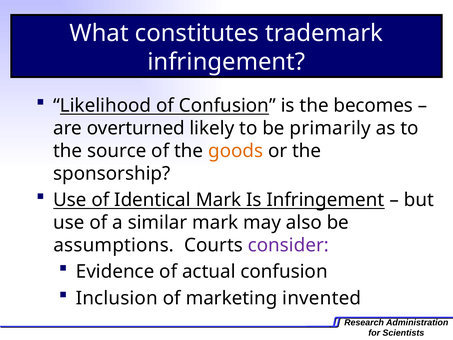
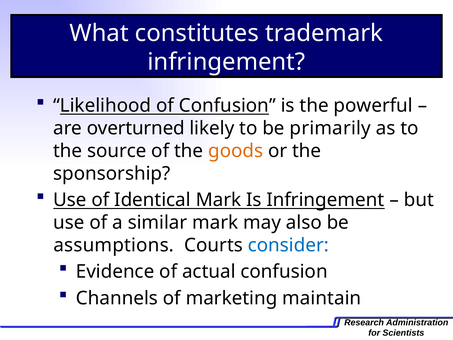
becomes: becomes -> powerful
consider colour: purple -> blue
Inclusion: Inclusion -> Channels
invented: invented -> maintain
